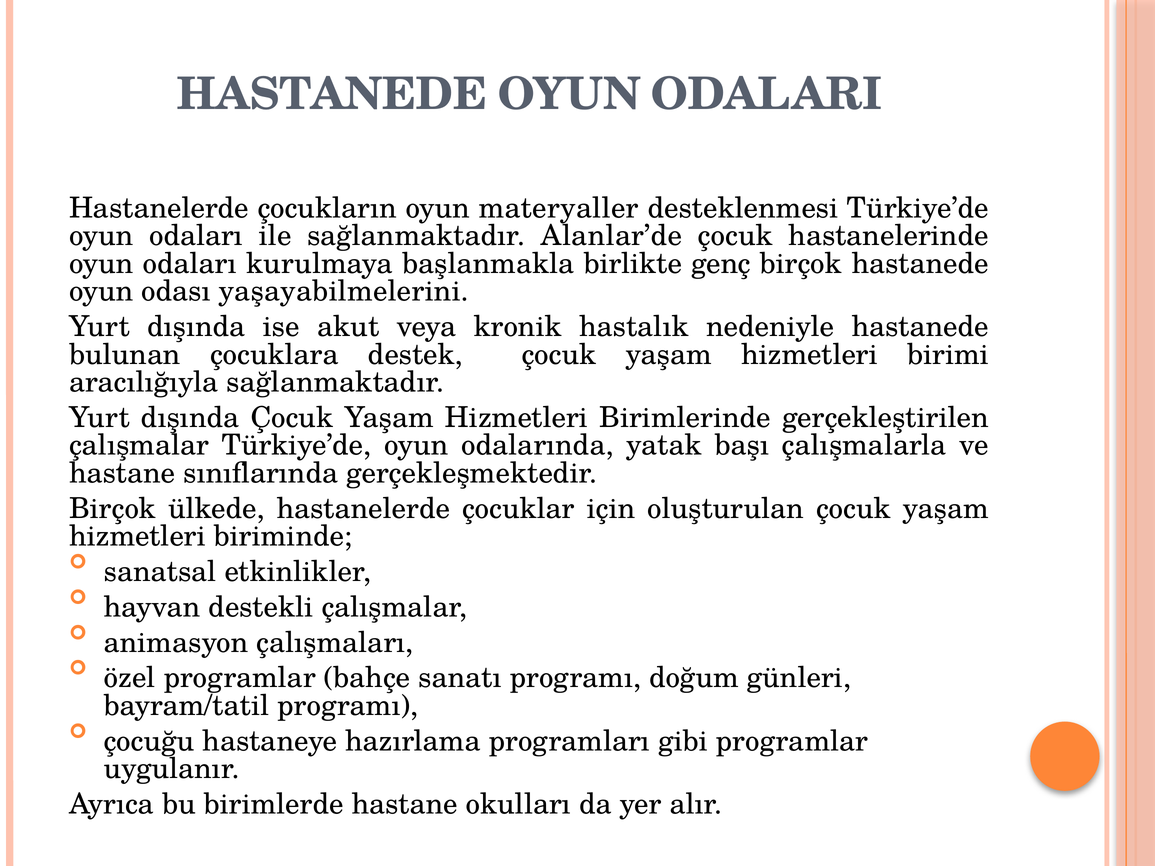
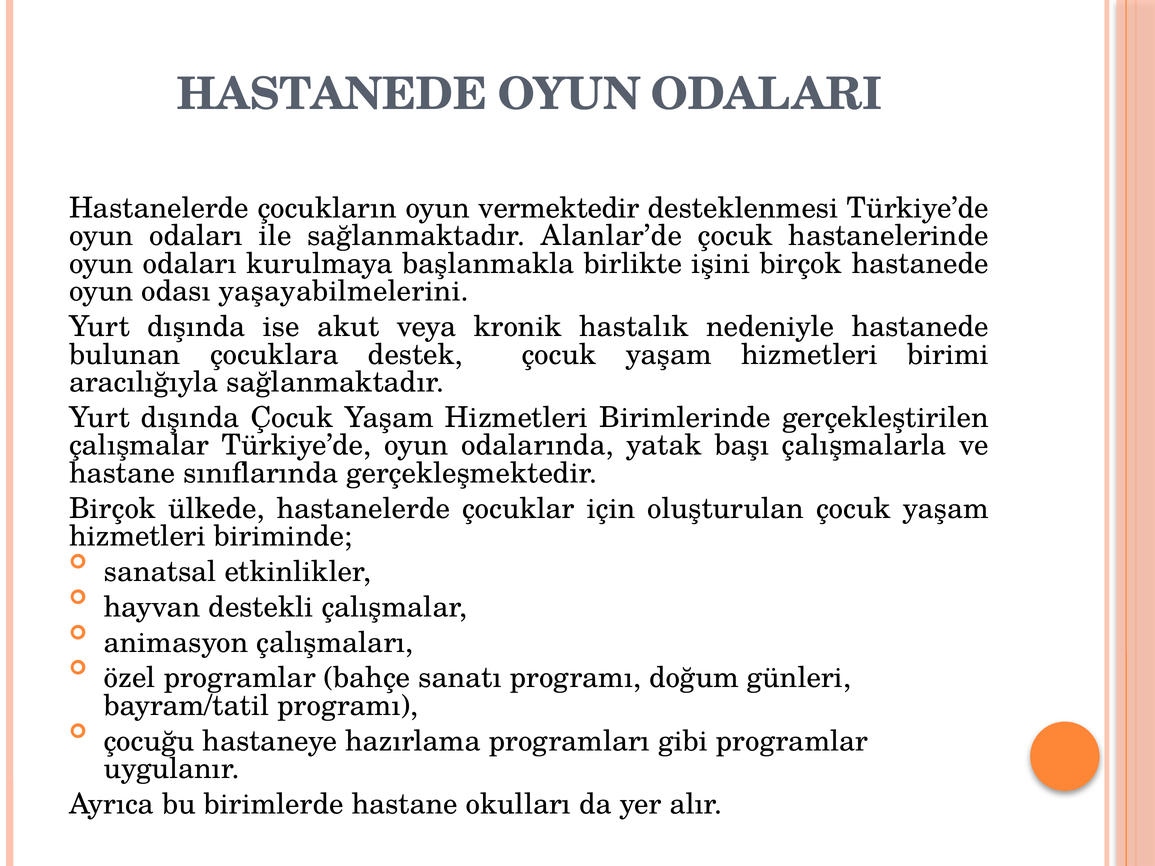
materyaller: materyaller -> vermektedir
genç: genç -> işini
